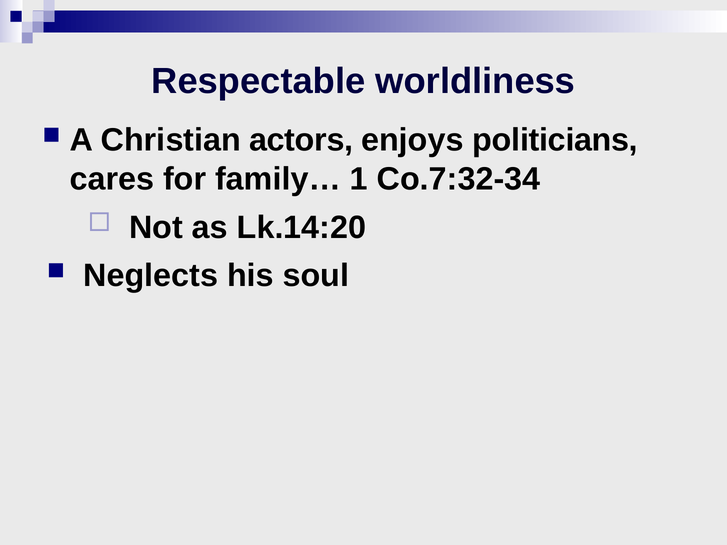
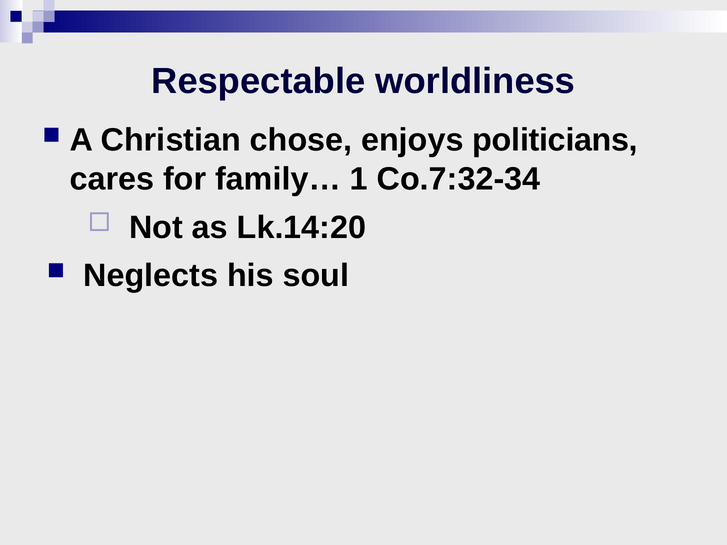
actors: actors -> chose
